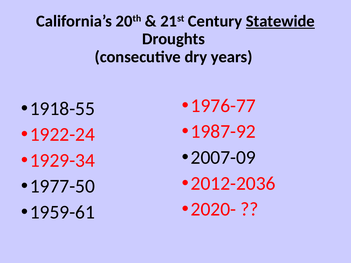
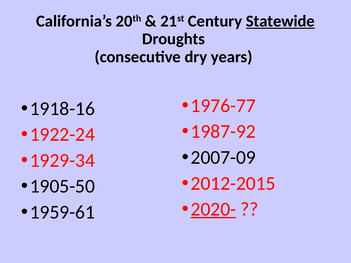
1918-55: 1918-55 -> 1918-16
2012-2036: 2012-2036 -> 2012-2015
1977-50: 1977-50 -> 1905-50
2020- underline: none -> present
